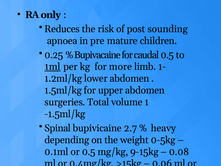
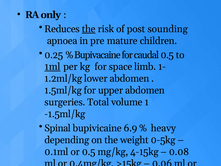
the at (89, 29) underline: none -> present
more: more -> space
2.7: 2.7 -> 6.9
9-15kg: 9-15kg -> 4-15kg
